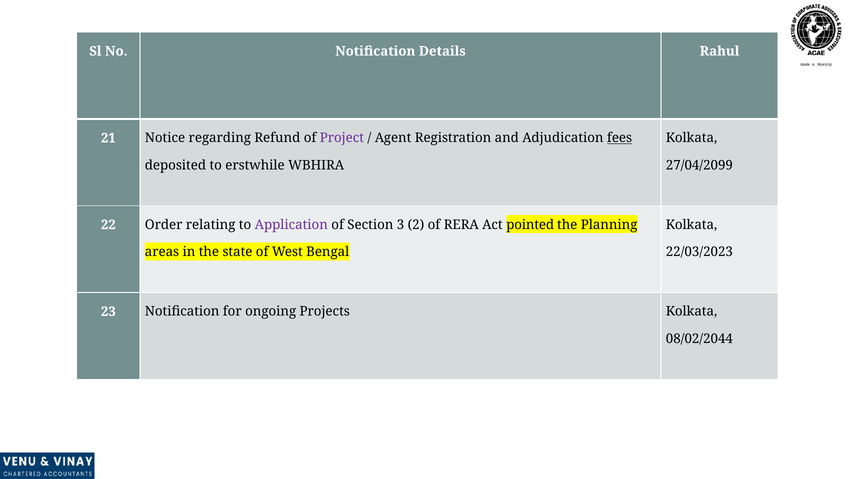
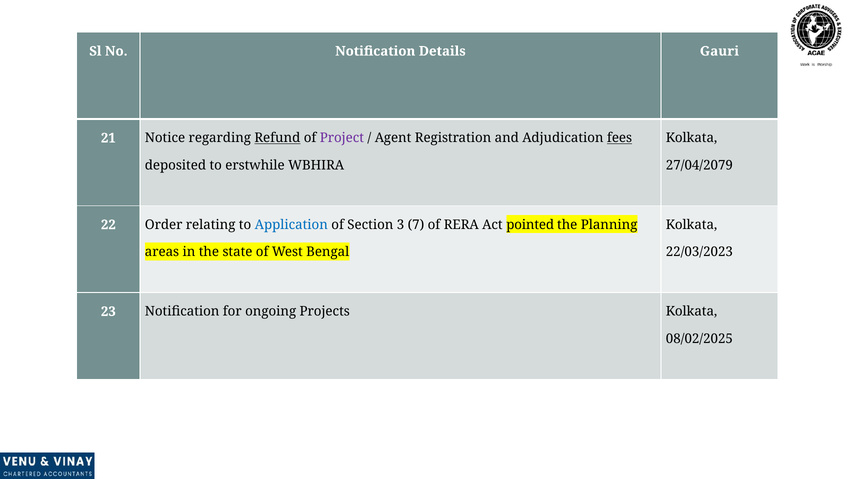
Rahul: Rahul -> Gauri
Refund underline: none -> present
27/04/2099: 27/04/2099 -> 27/04/2079
Application colour: purple -> blue
2: 2 -> 7
08/02/2044: 08/02/2044 -> 08/02/2025
